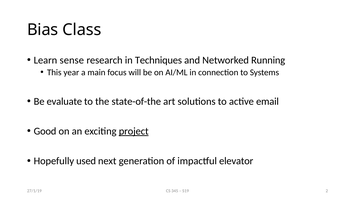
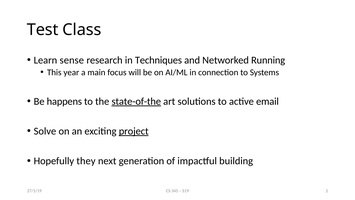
Bias: Bias -> Test
evaluate: evaluate -> happens
state-of-the underline: none -> present
Good: Good -> Solve
used: used -> they
elevator: elevator -> building
